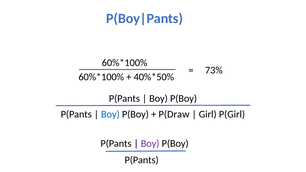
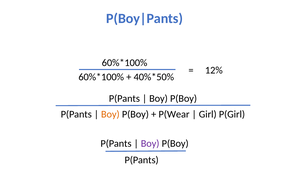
73%: 73% -> 12%
Boy at (110, 114) colour: blue -> orange
P(Draw: P(Draw -> P(Wear
